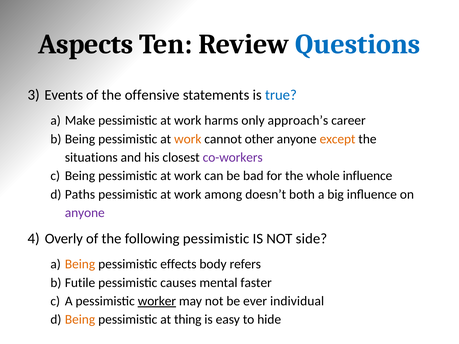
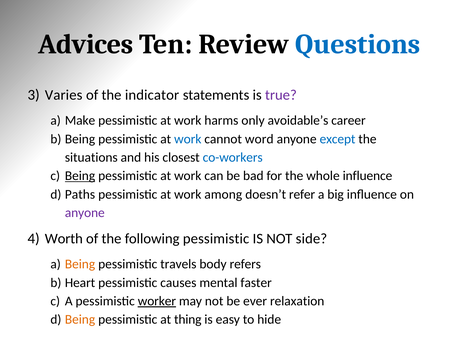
Aspects: Aspects -> Advices
Events: Events -> Varies
offensive: offensive -> indicator
true colour: blue -> purple
approach’s: approach’s -> avoidable’s
work at (188, 139) colour: orange -> blue
other: other -> word
except colour: orange -> blue
co-workers colour: purple -> blue
Being at (80, 176) underline: none -> present
both: both -> refer
Overly: Overly -> Worth
effects: effects -> travels
Futile: Futile -> Heart
individual: individual -> relaxation
